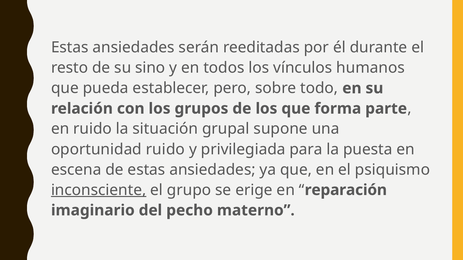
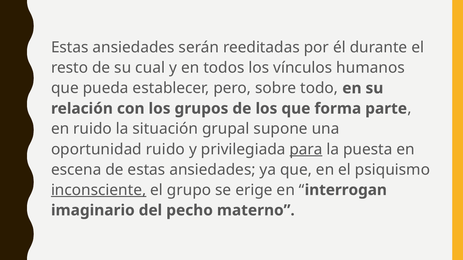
sino: sino -> cual
para underline: none -> present
reparación: reparación -> interrogan
